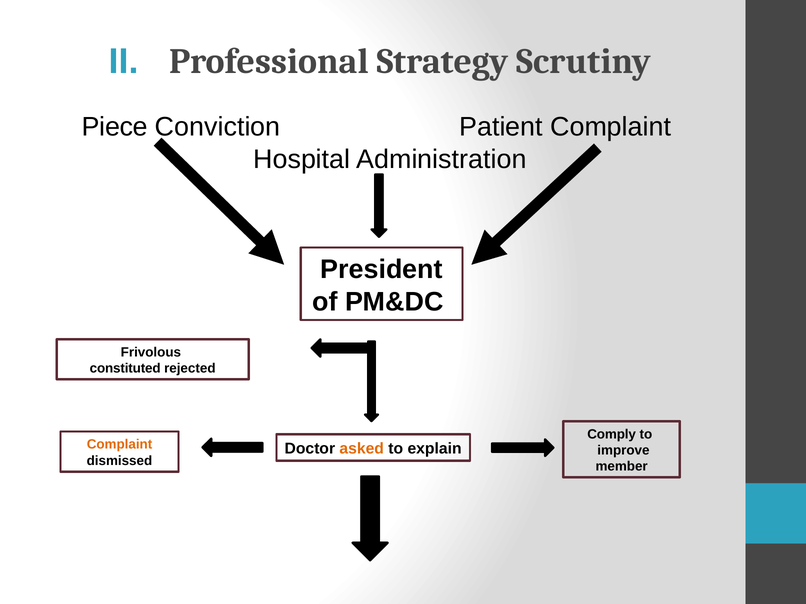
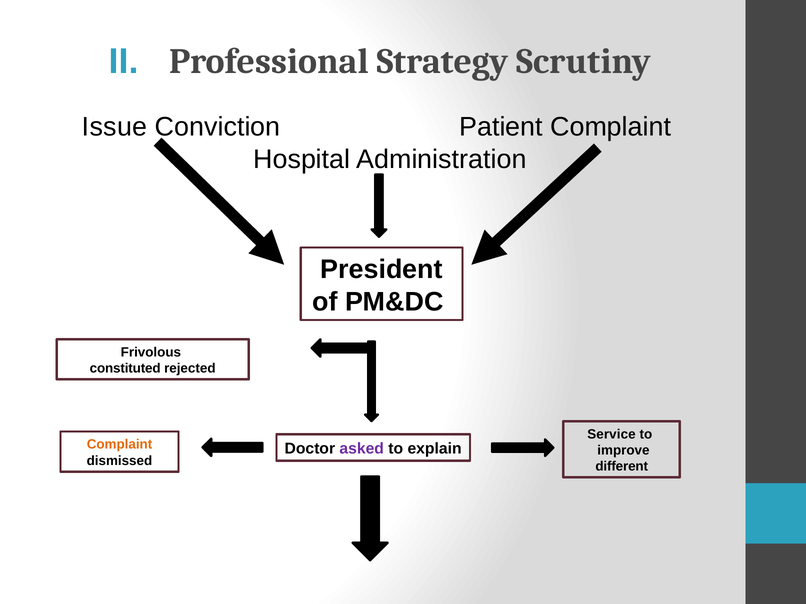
Piece: Piece -> Issue
Comply: Comply -> Service
asked colour: orange -> purple
member: member -> different
